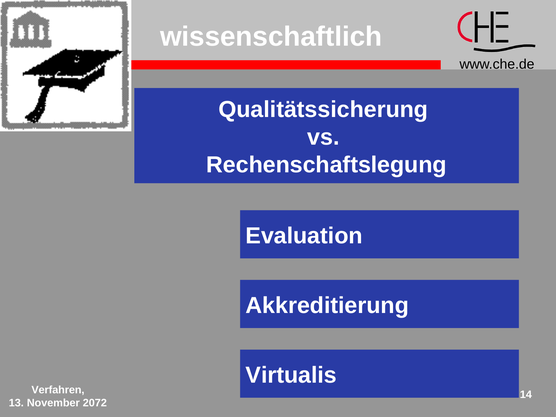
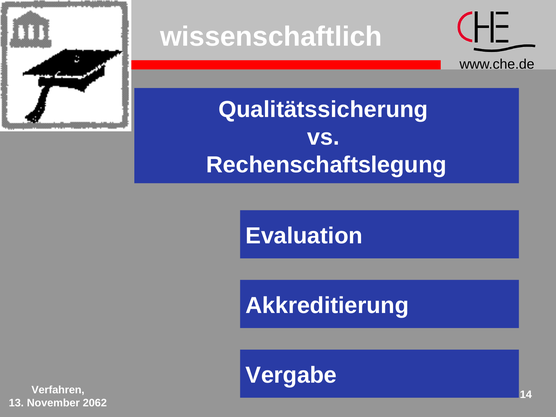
Virtualis: Virtualis -> Vergabe
2072: 2072 -> 2062
